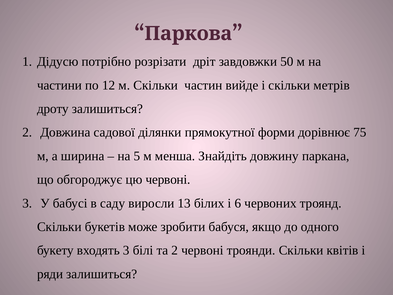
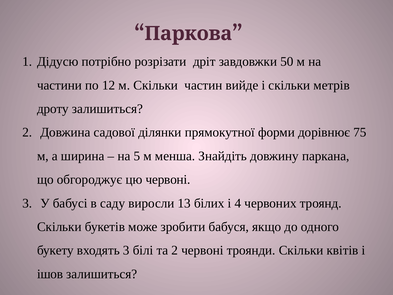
6: 6 -> 4
ряди: ряди -> ішов
